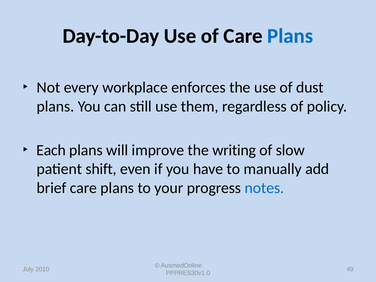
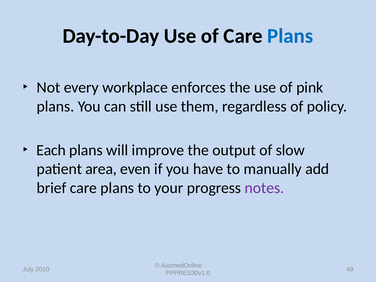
dust: dust -> pink
writing: writing -> output
shift: shift -> area
notes colour: blue -> purple
